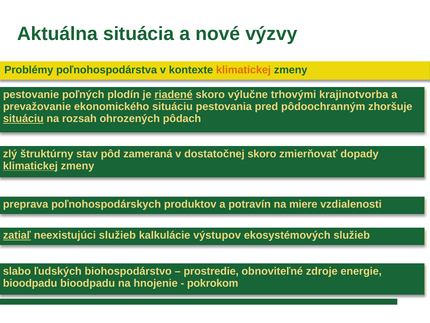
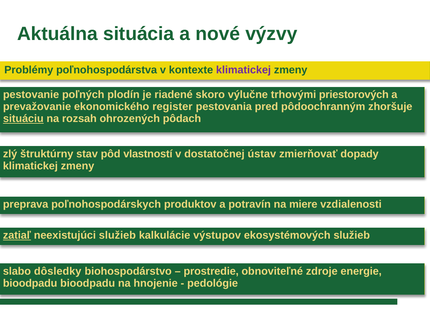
klimatickej at (244, 70) colour: orange -> purple
riadené underline: present -> none
krajinotvorba: krajinotvorba -> priestorových
ekonomického situáciu: situáciu -> register
zameraná: zameraná -> vlastností
dostatočnej skoro: skoro -> ústav
klimatickej at (30, 166) underline: present -> none
ľudských: ľudských -> dôsledky
pokrokom: pokrokom -> pedológie
